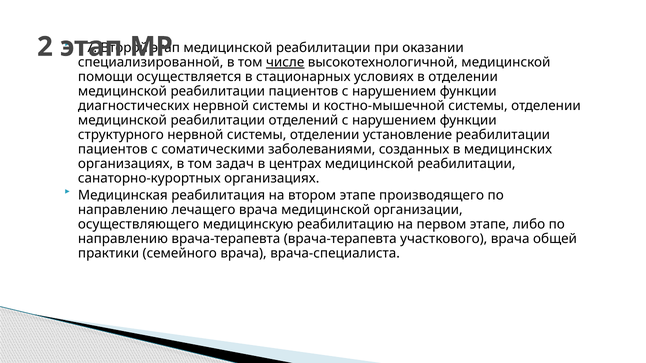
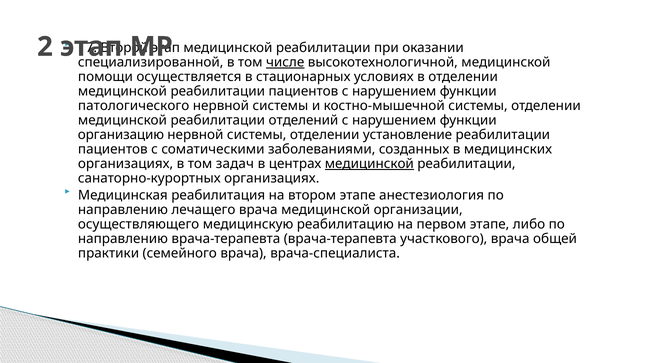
диагностических: диагностических -> патологического
структурного: структурного -> организацию
медицинской at (369, 164) underline: none -> present
производящего: производящего -> анестезиология
